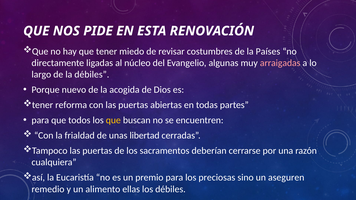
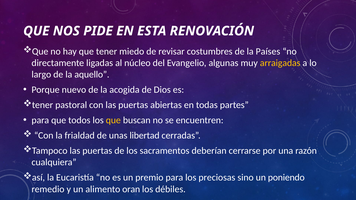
arraigadas colour: pink -> yellow
la débiles: débiles -> aquello
reforma: reforma -> pastoral
aseguren: aseguren -> poniendo
ellas: ellas -> oran
